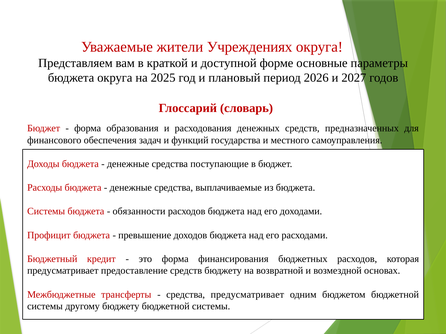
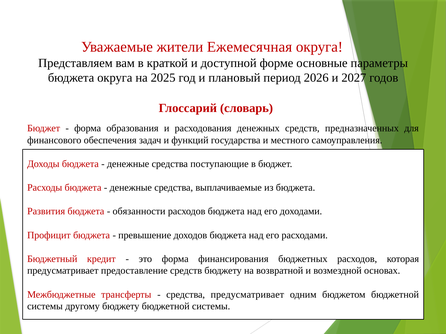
Учреждениях: Учреждениях -> Ежемесячная
Системы at (46, 212): Системы -> Развития
